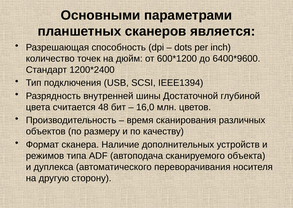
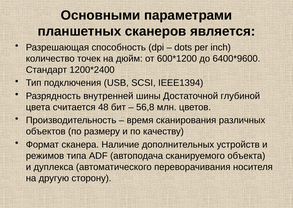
16,0: 16,0 -> 56,8
